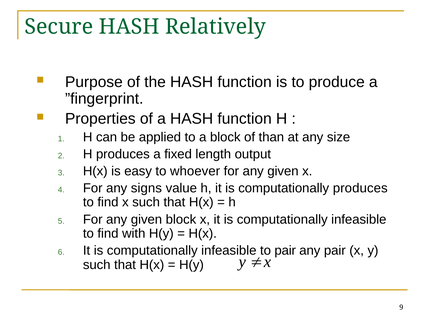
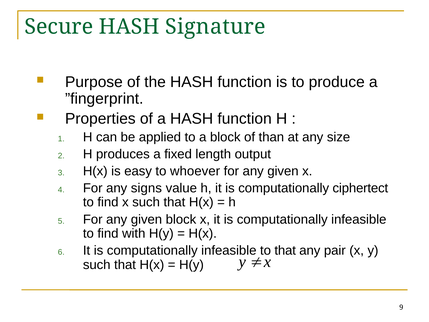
Relatively: Relatively -> Signature
computationally produces: produces -> ciphertect
to pair: pair -> that
